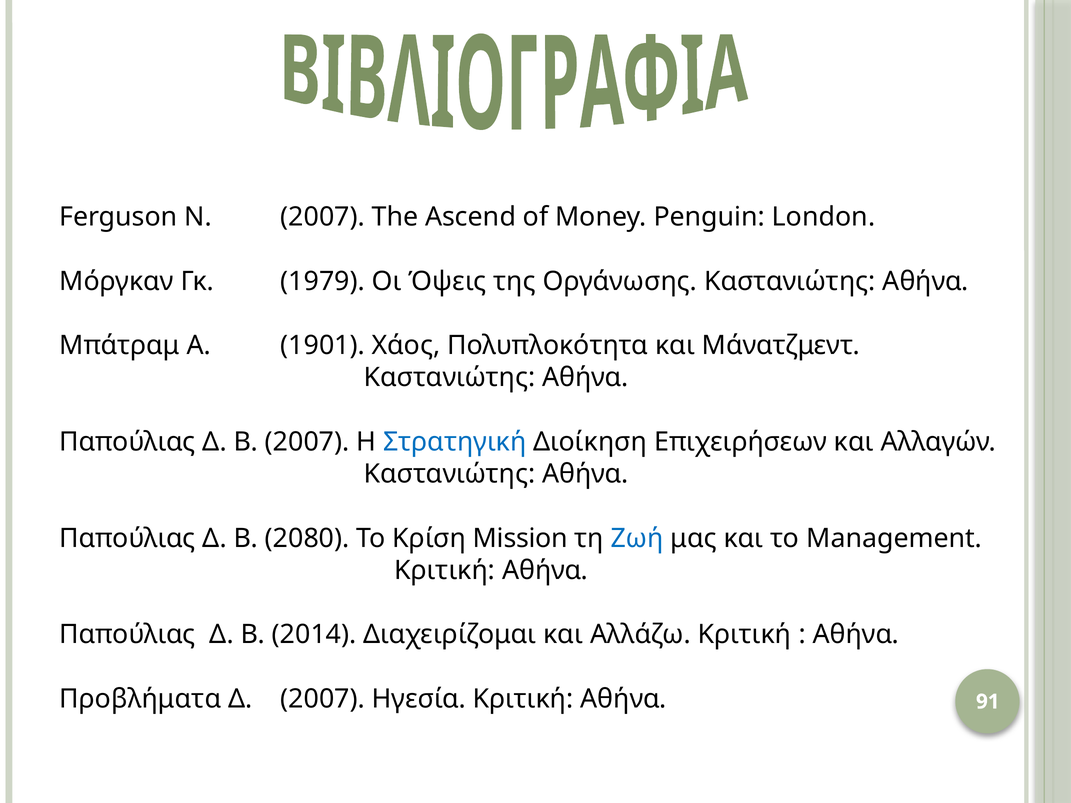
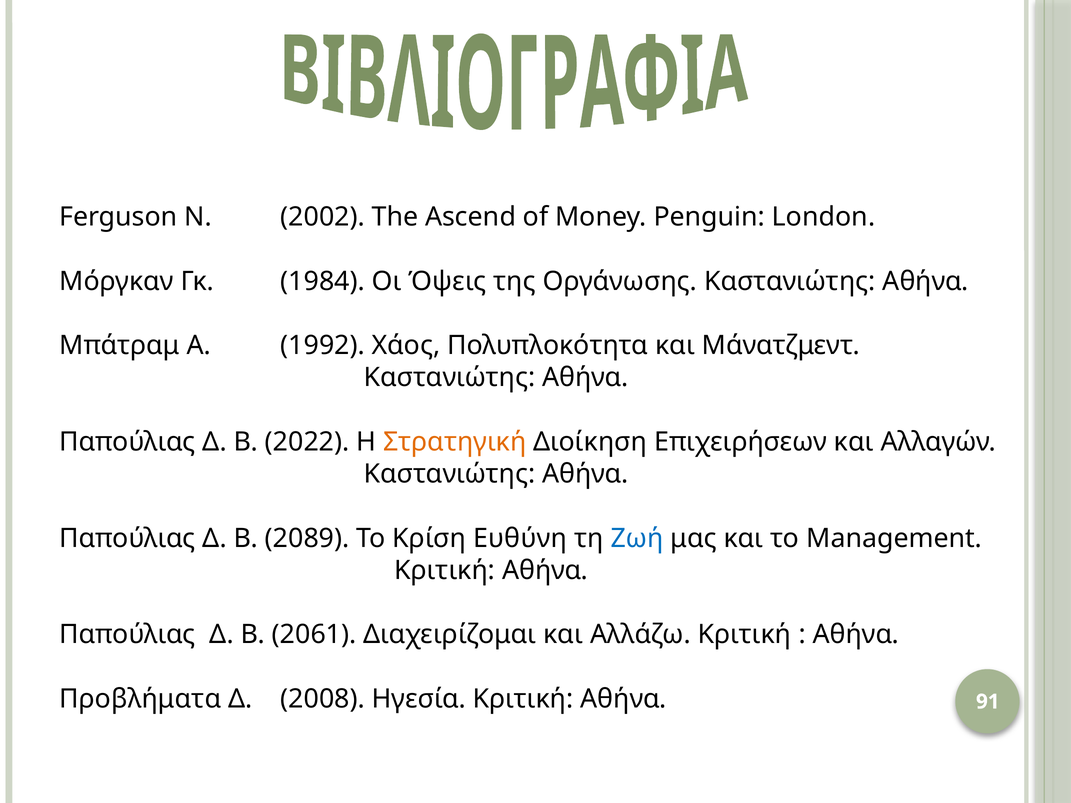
N 2007: 2007 -> 2002
1979: 1979 -> 1984
1901: 1901 -> 1992
Β 2007: 2007 -> 2022
Στρατηγική colour: blue -> orange
2080: 2080 -> 2089
Mission: Mission -> Ευθύνη
2014: 2014 -> 2061
Δ 2007: 2007 -> 2008
